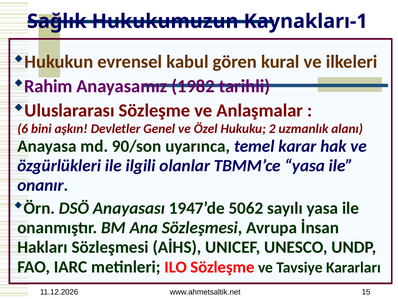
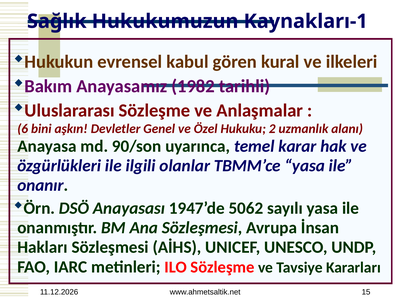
Rahim: Rahim -> Bakım
